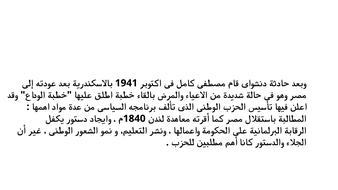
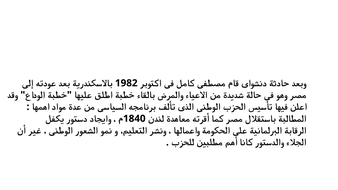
1941: 1941 -> 1982
